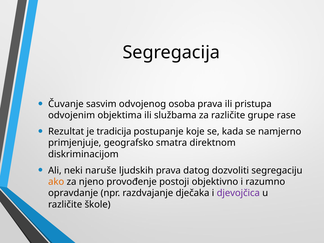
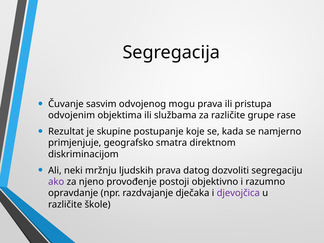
osoba: osoba -> mogu
tradicija: tradicija -> skupine
naruše: naruše -> mržnju
ako colour: orange -> purple
